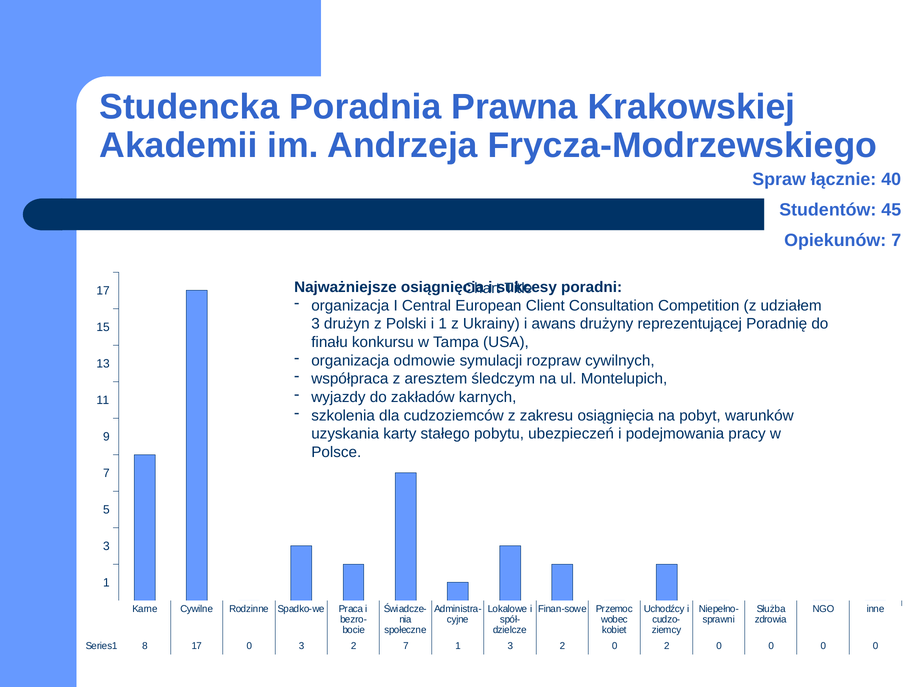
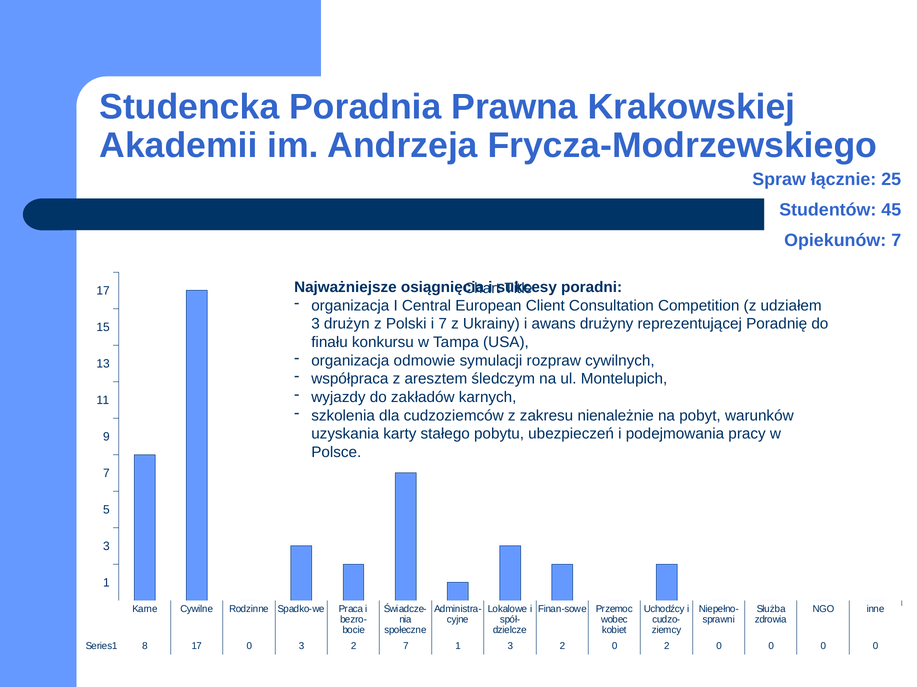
40: 40 -> 25
i 1: 1 -> 7
zakresu osiągnięcia: osiągnięcia -> nienależnie
